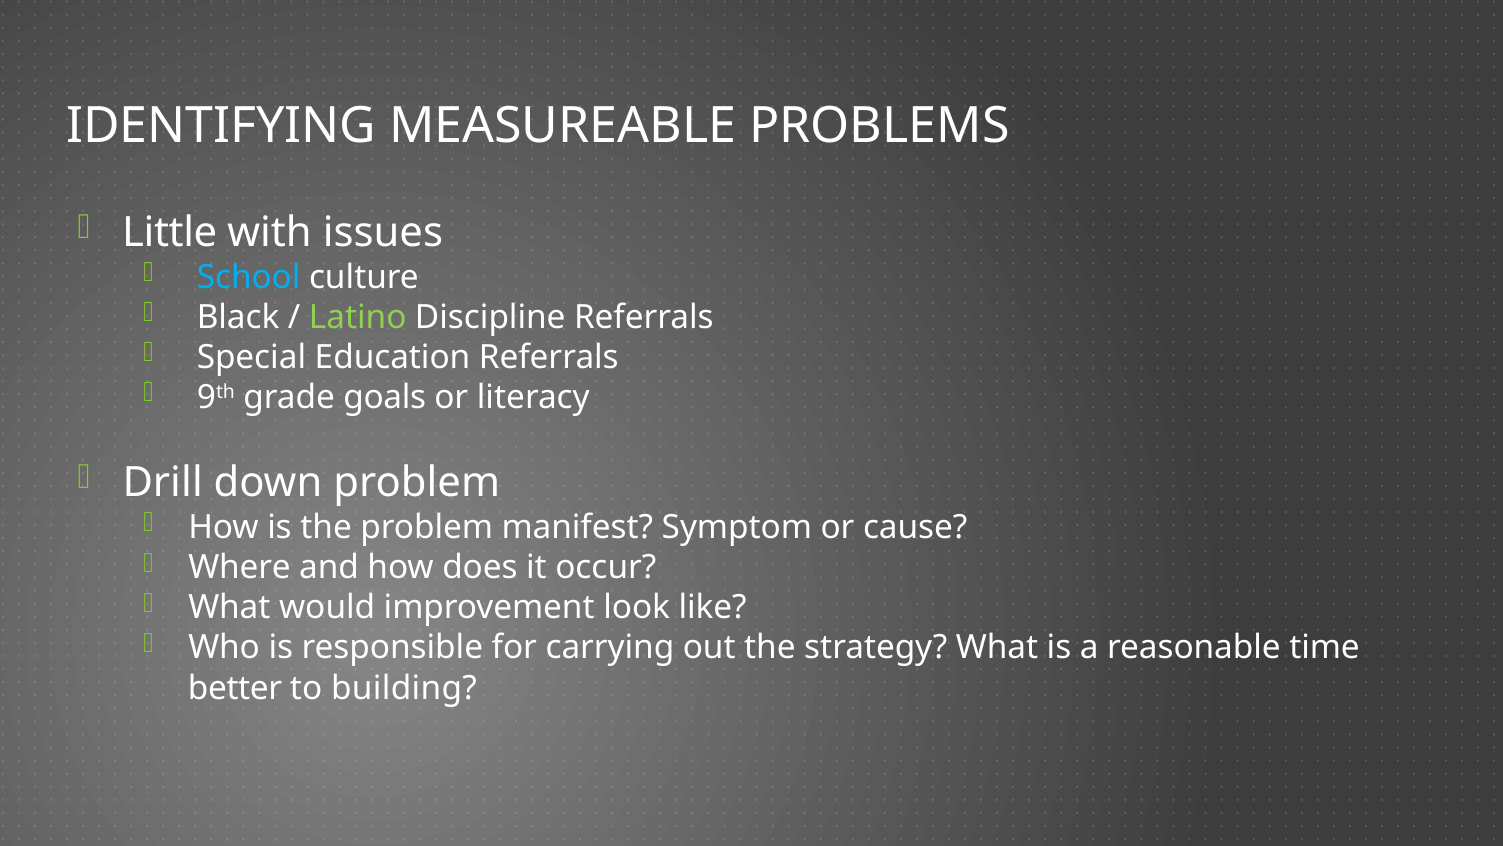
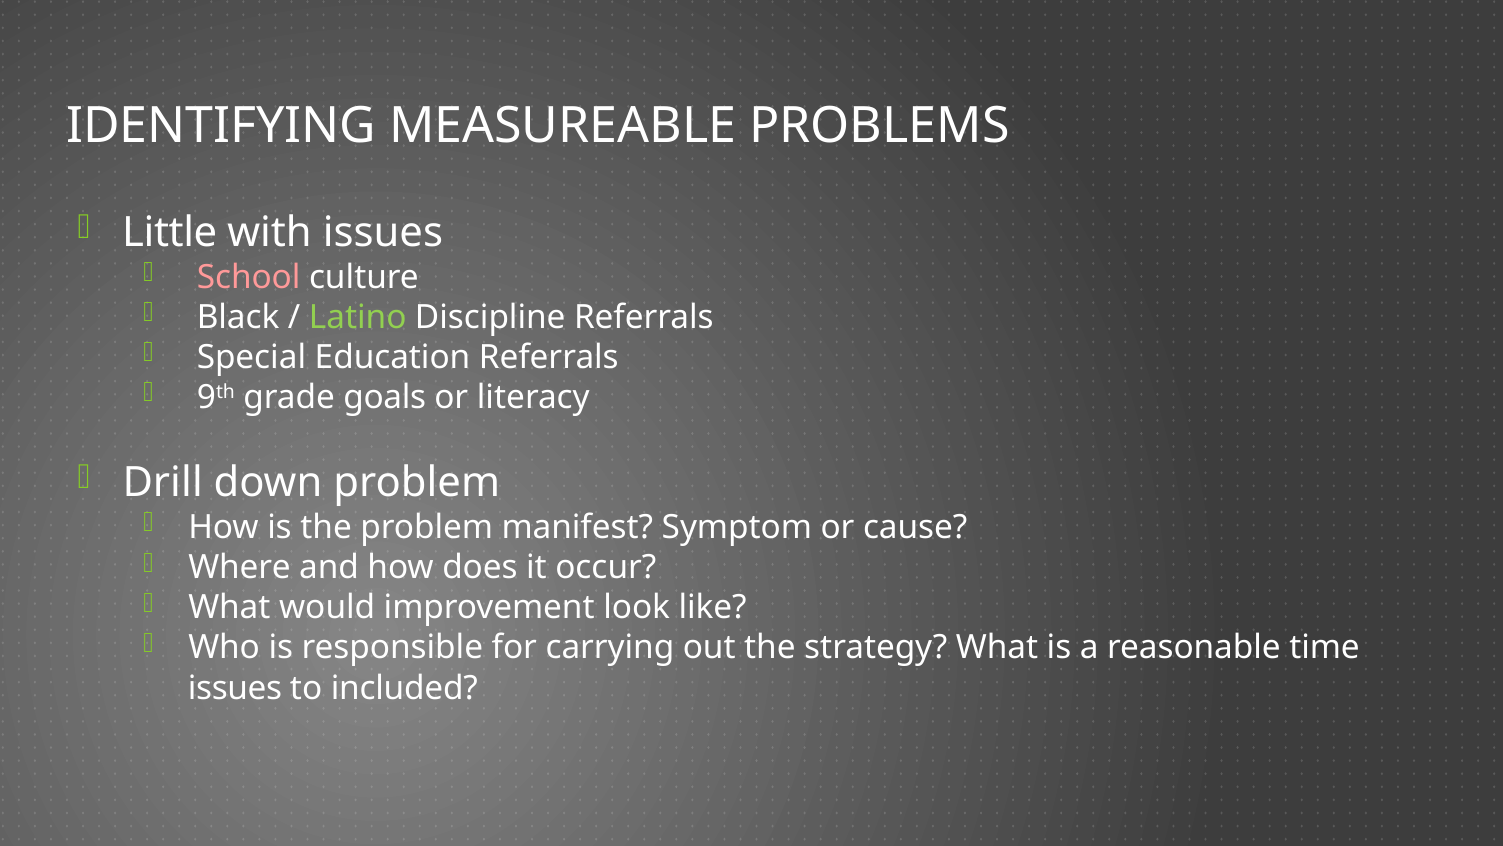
School colour: light blue -> pink
better at (235, 688): better -> issues
building: building -> included
